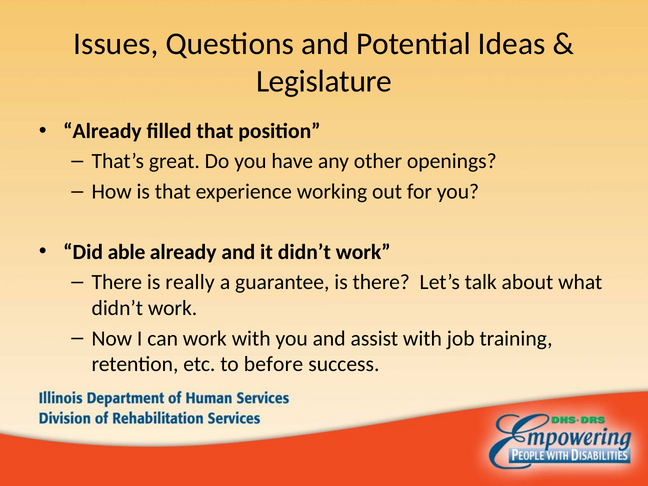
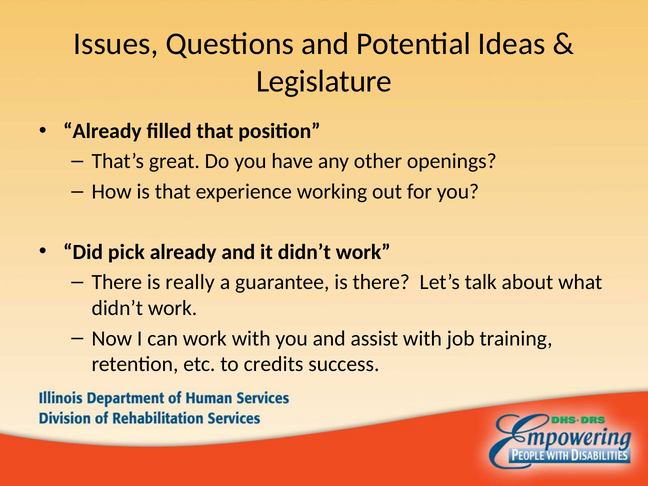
able: able -> pick
before: before -> credits
